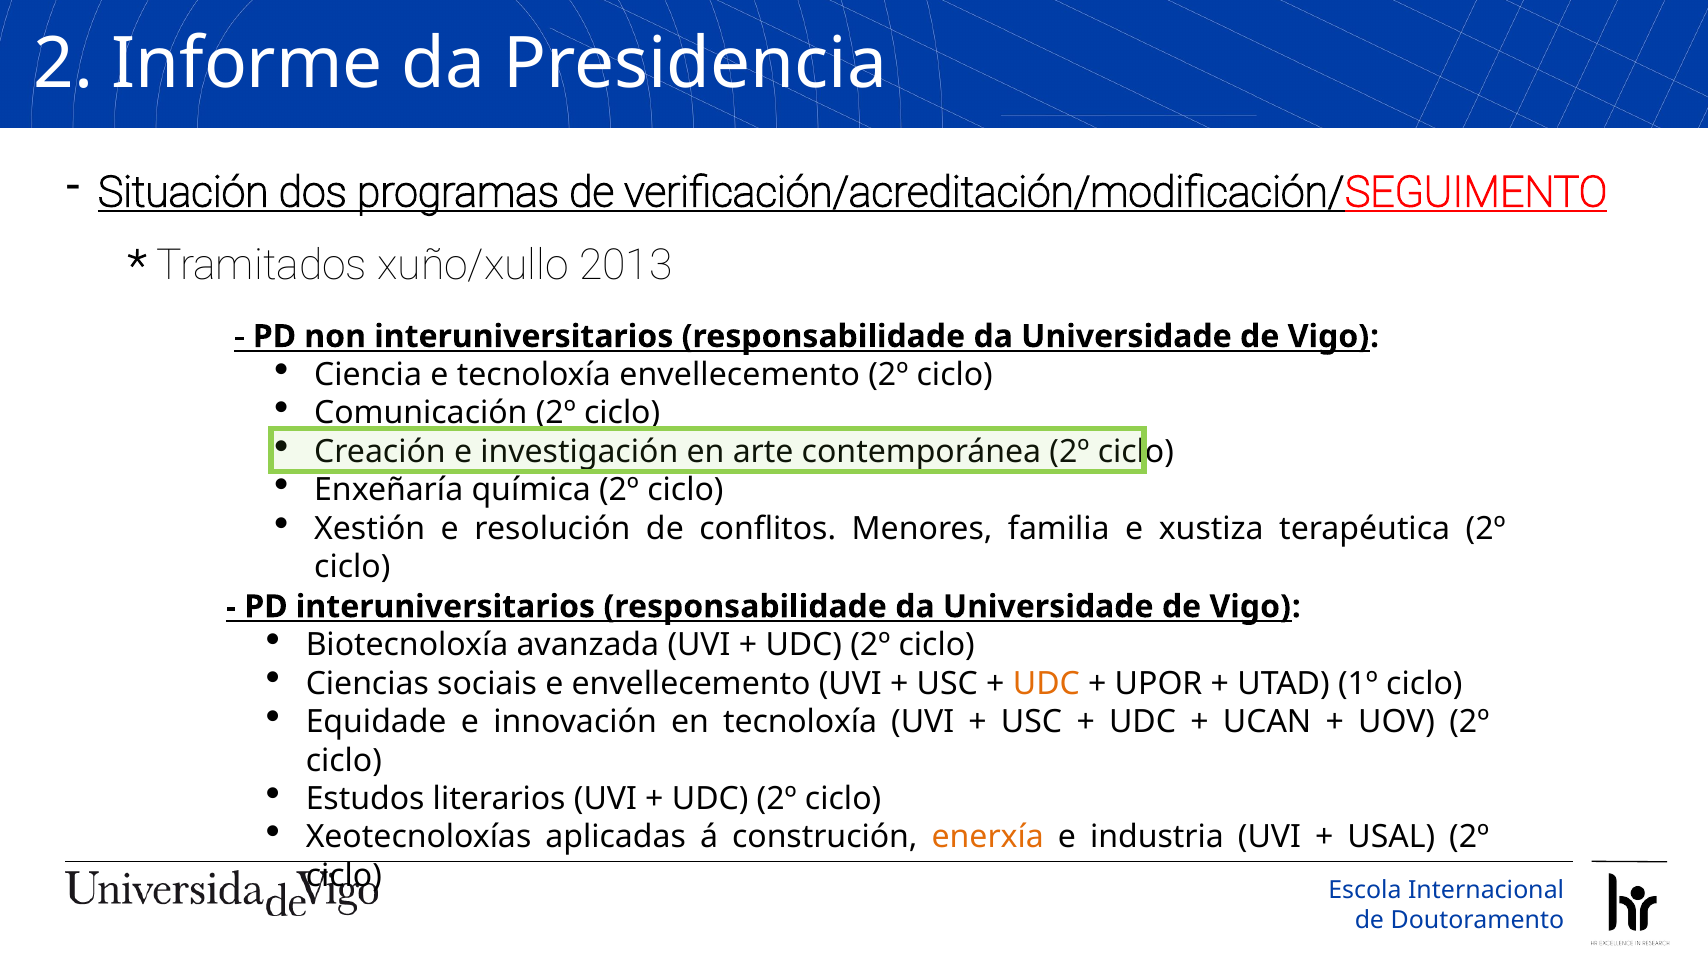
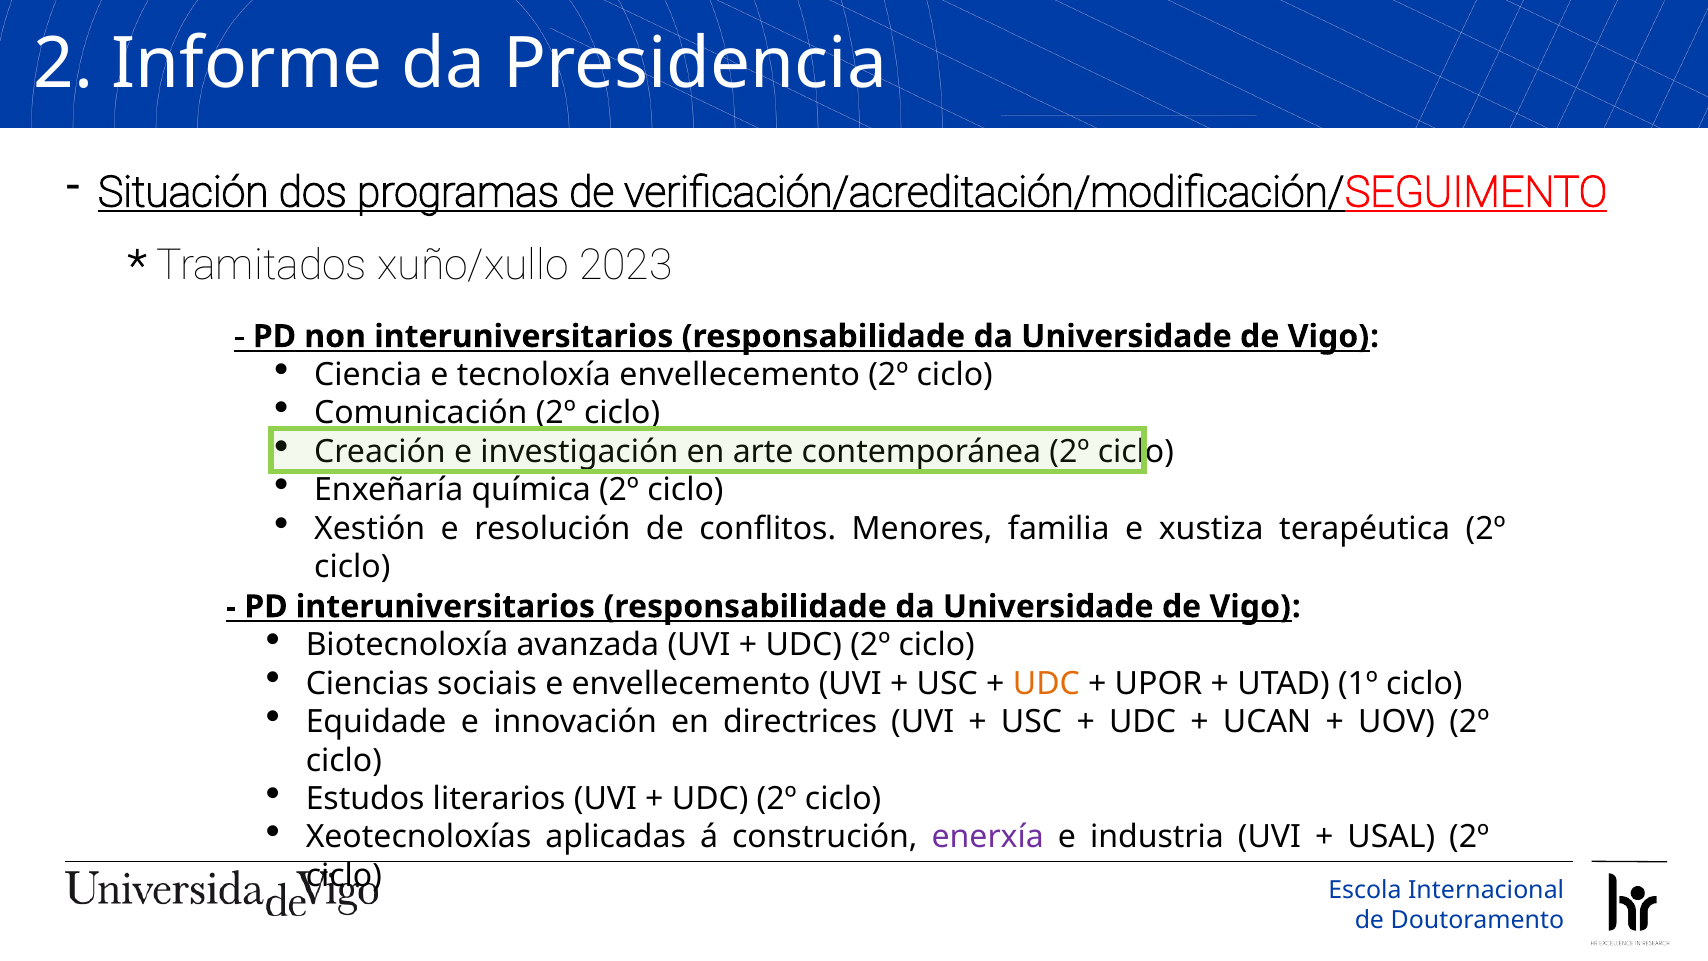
2013: 2013 -> 2023
en tecnoloxía: tecnoloxía -> directrices
enerxía colour: orange -> purple
